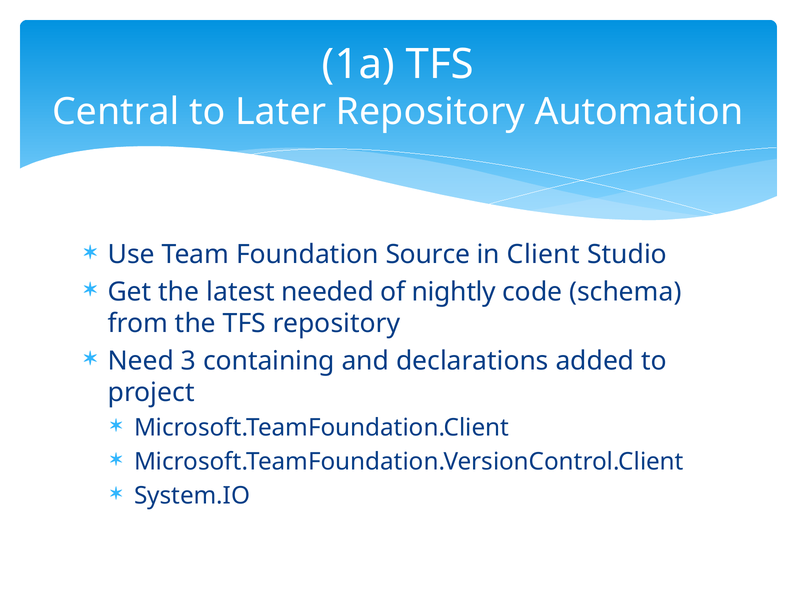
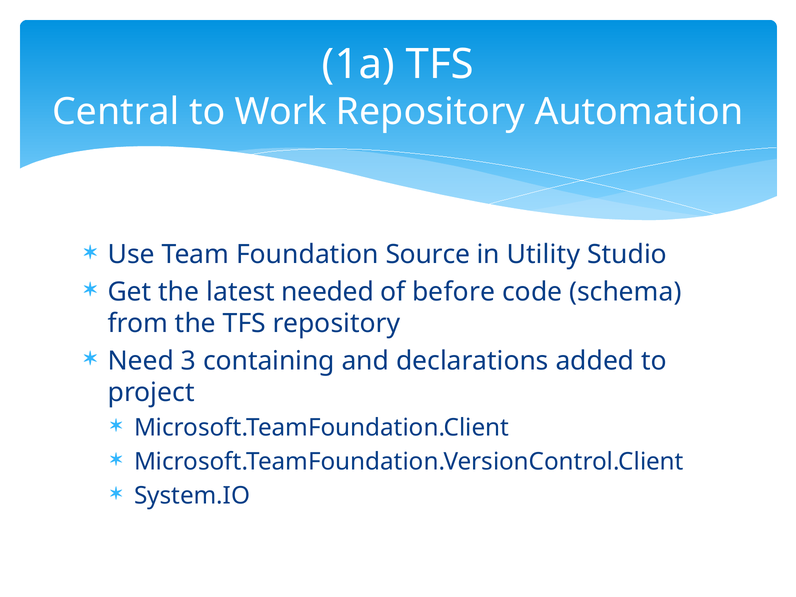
Later: Later -> Work
Client: Client -> Utility
nightly: nightly -> before
